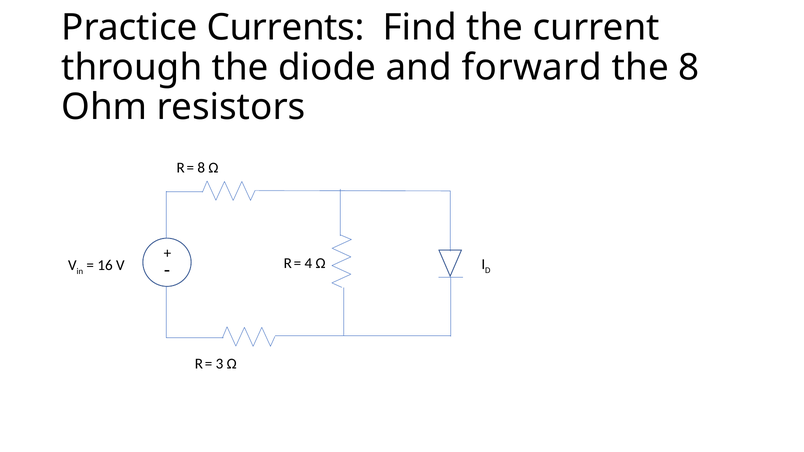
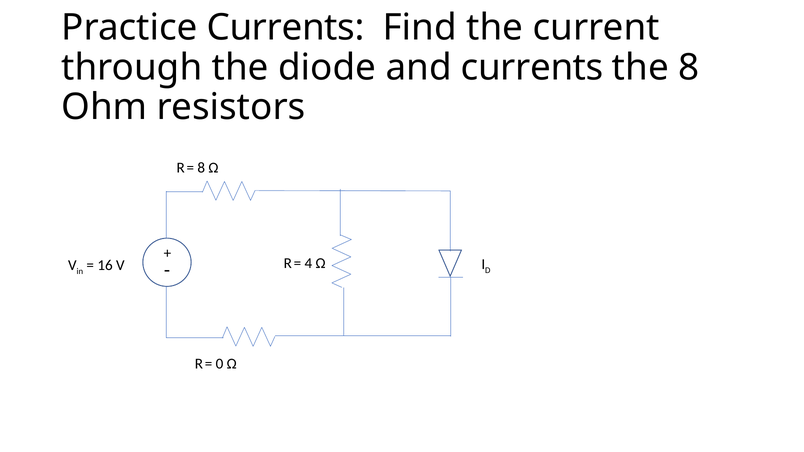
and forward: forward -> currents
3: 3 -> 0
